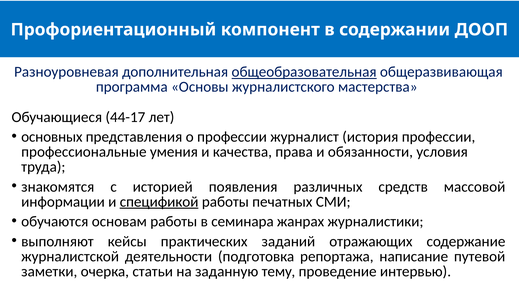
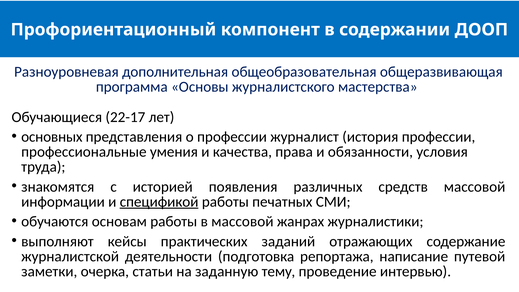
общеобразовательная underline: present -> none
44-17: 44-17 -> 22-17
в семинара: семинара -> массовой
